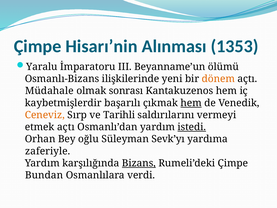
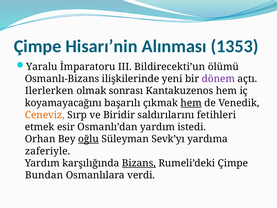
Beyanname’un: Beyanname’un -> Bildirecekti’un
dönem colour: orange -> purple
Müdahale: Müdahale -> Ilerlerken
kaybetmişlerdir: kaybetmişlerdir -> koyamayacağını
Tarihli: Tarihli -> Biridir
vermeyi: vermeyi -> fetihleri
etmek açtı: açtı -> esir
istedi underline: present -> none
oğlu underline: none -> present
